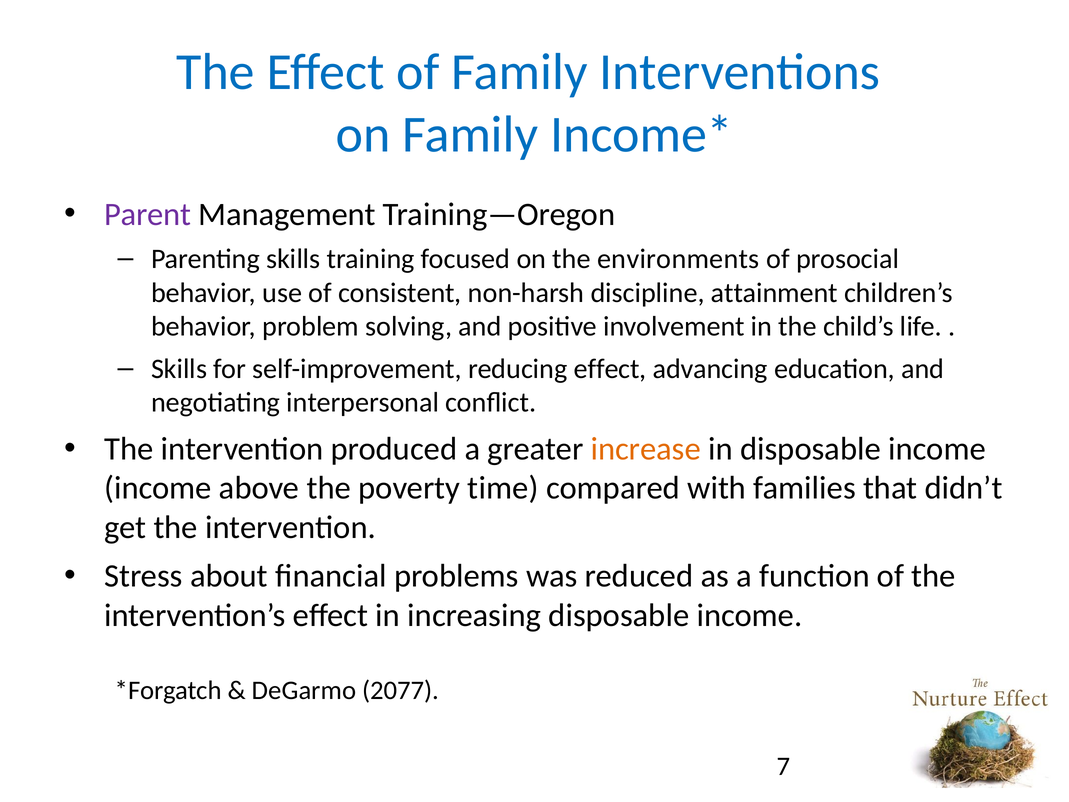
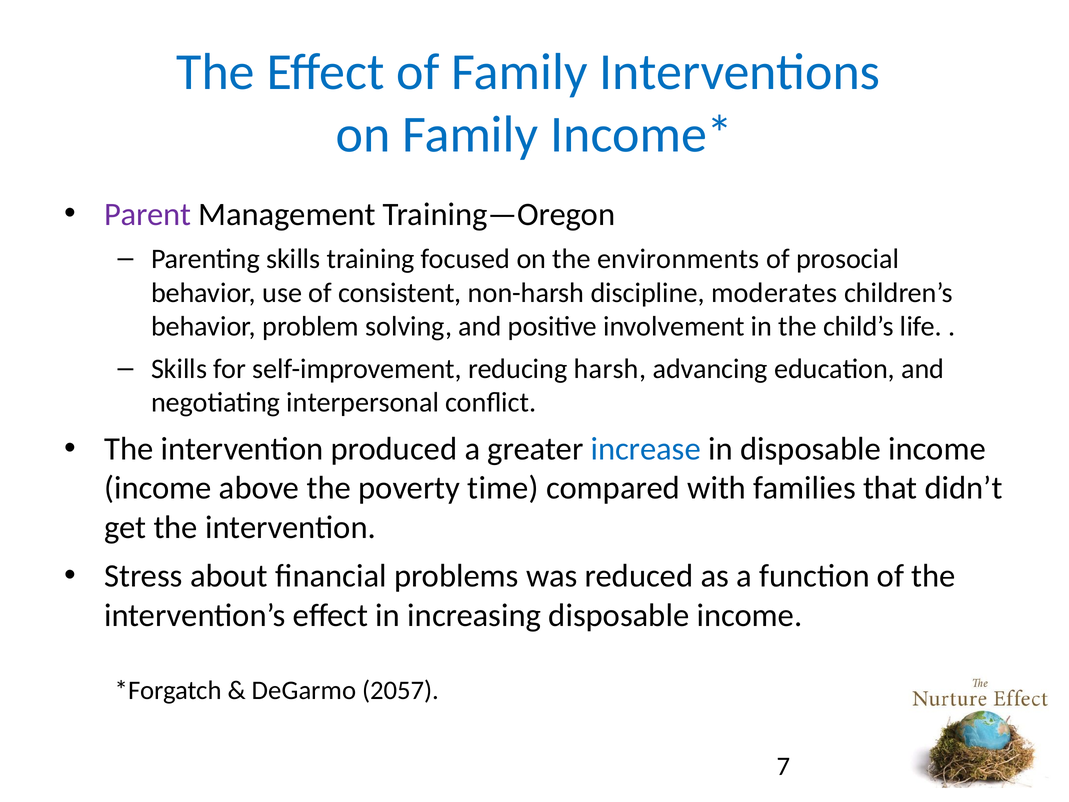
attainment: attainment -> moderates
reducing effect: effect -> harsh
increase colour: orange -> blue
2077: 2077 -> 2057
